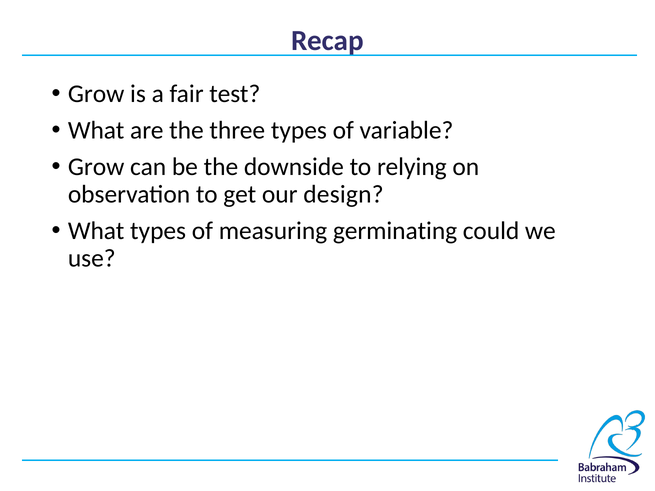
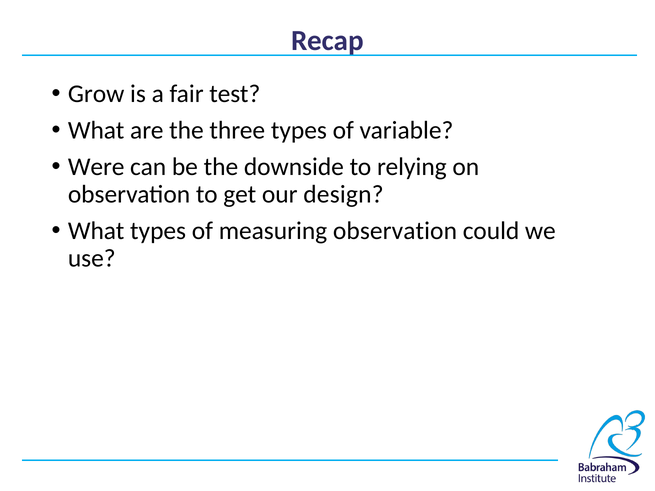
Grow at (96, 167): Grow -> Were
measuring germinating: germinating -> observation
